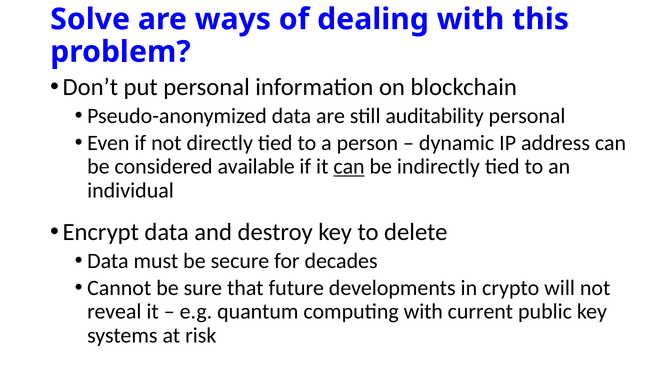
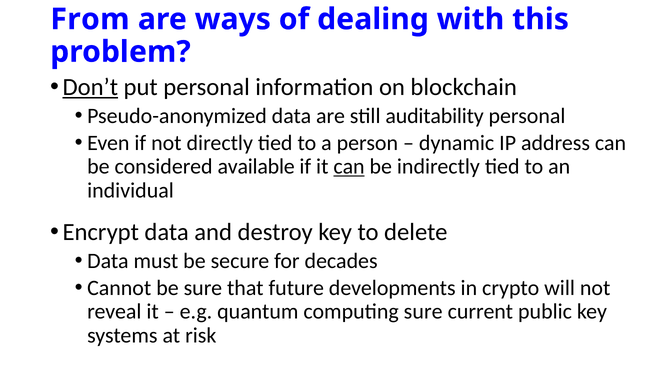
Solve: Solve -> From
Don’t underline: none -> present
computing with: with -> sure
